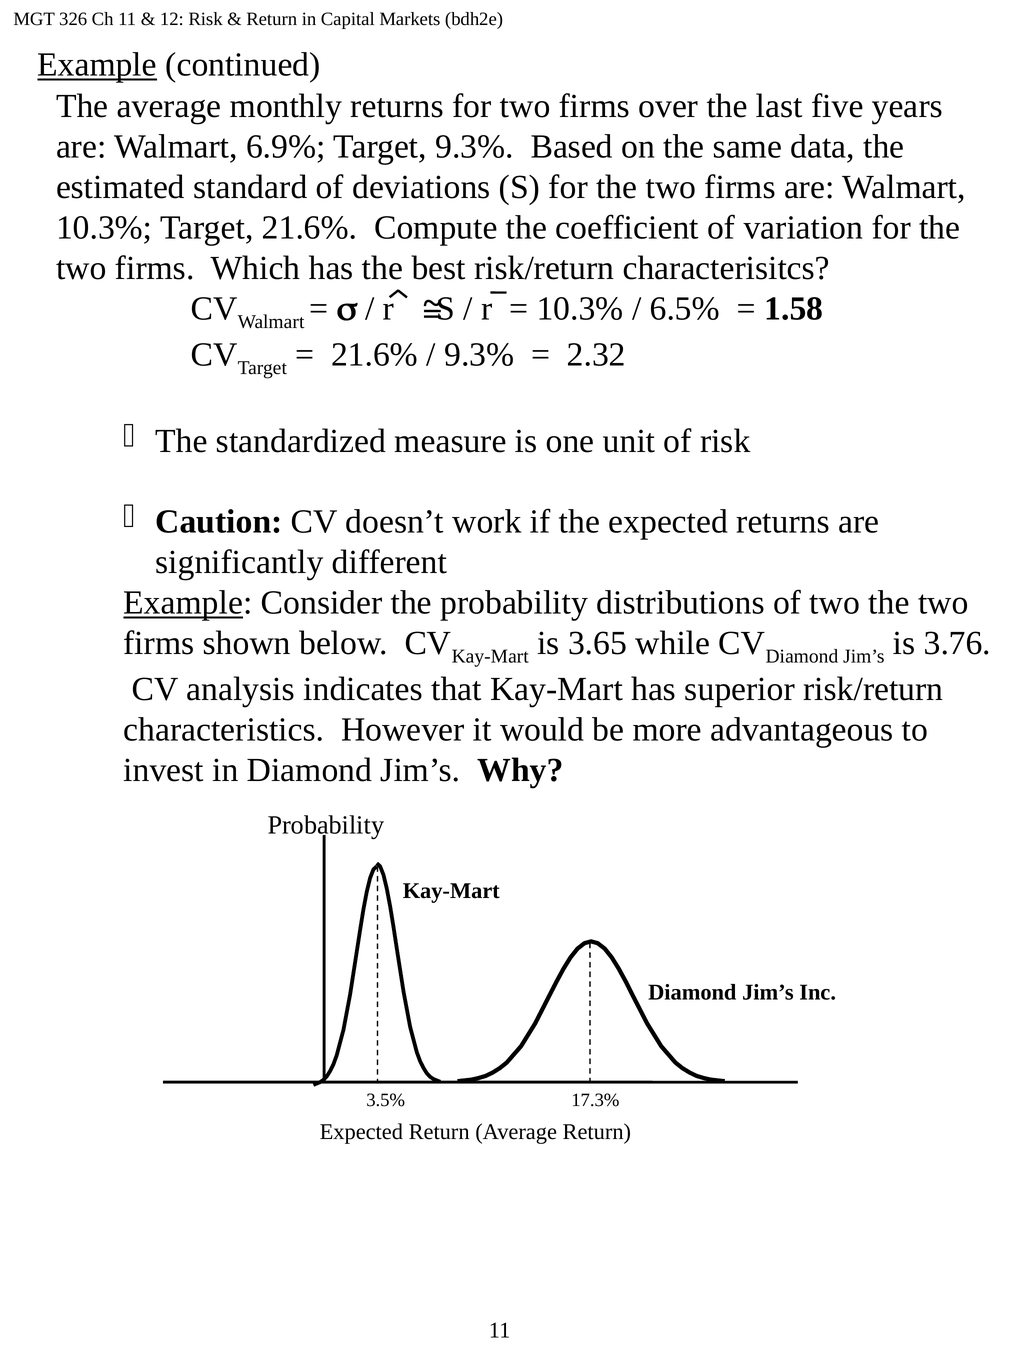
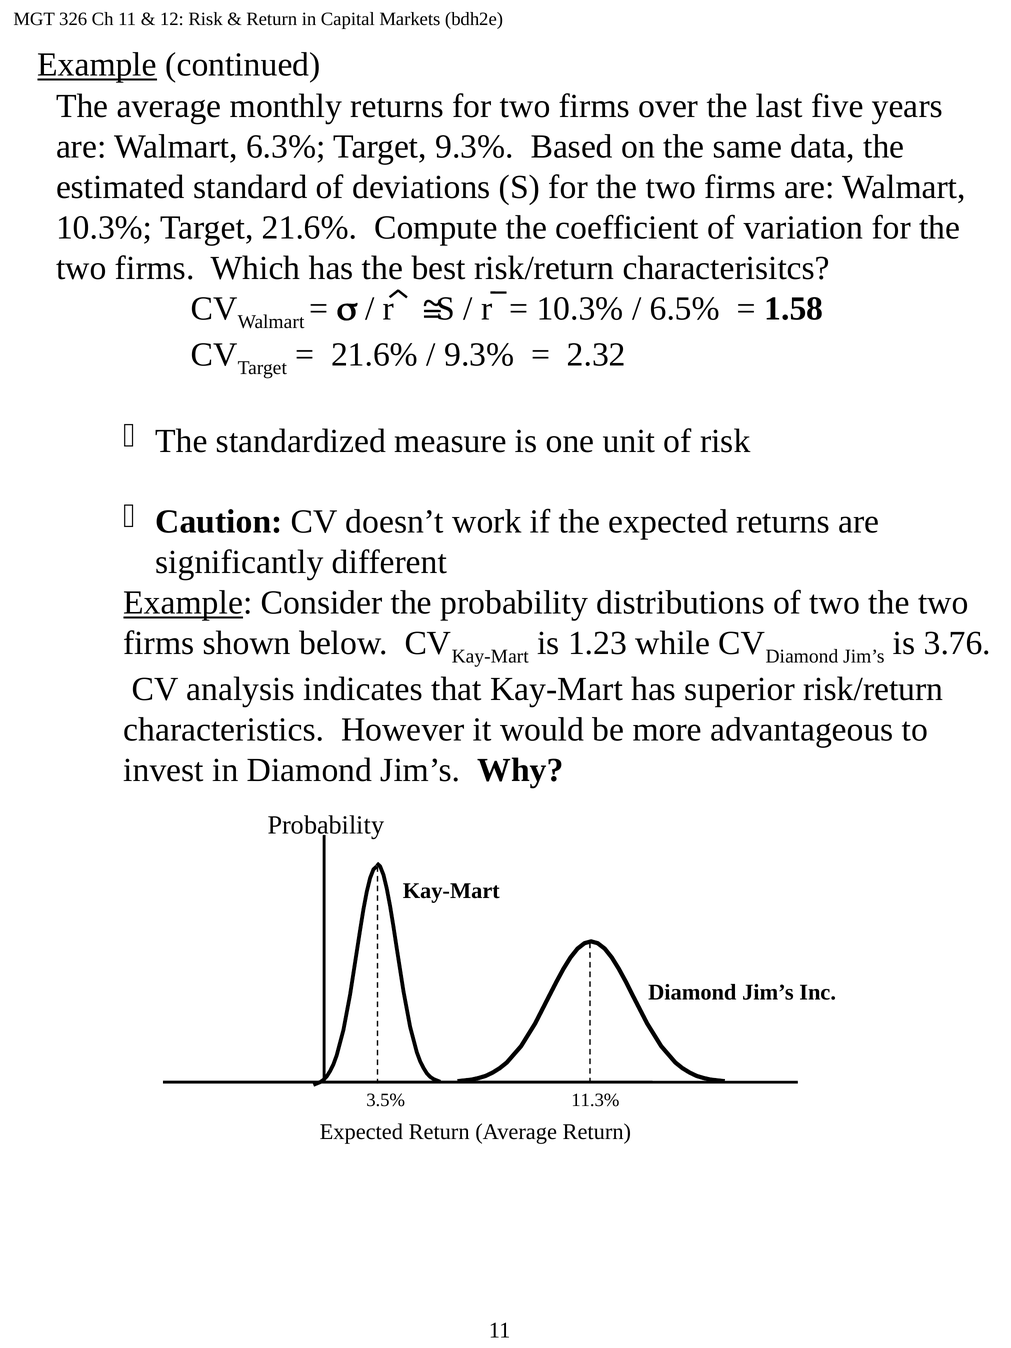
6.9%: 6.9% -> 6.3%
3.65: 3.65 -> 1.23
17.3%: 17.3% -> 11.3%
